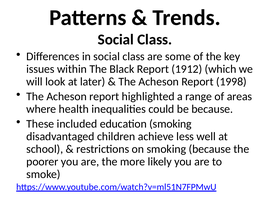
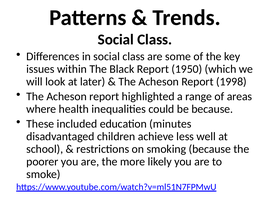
1912: 1912 -> 1950
education smoking: smoking -> minutes
